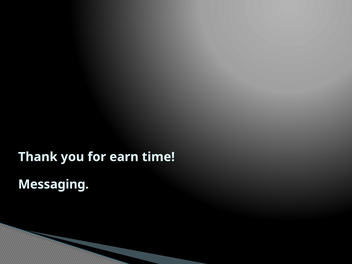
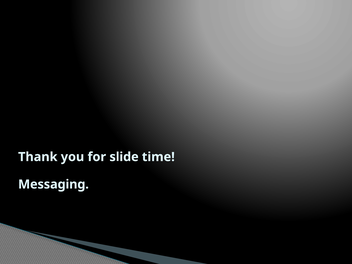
earn: earn -> slide
